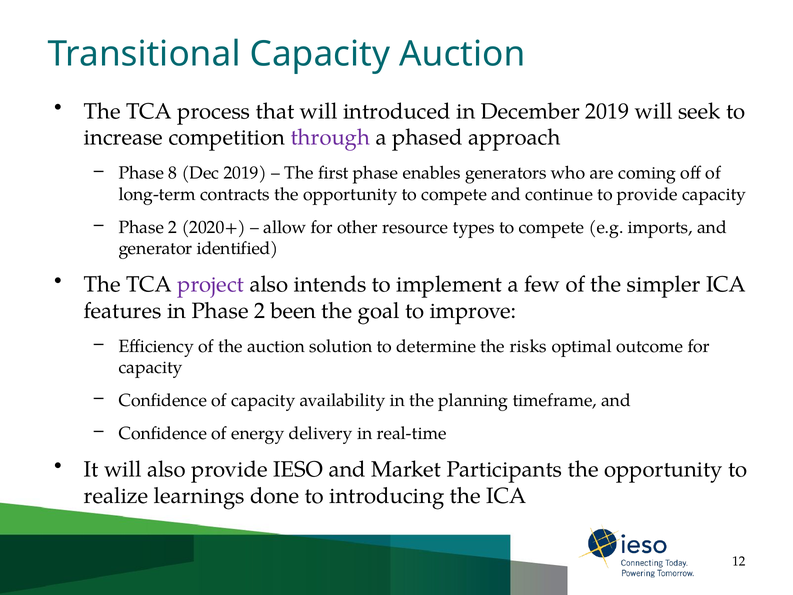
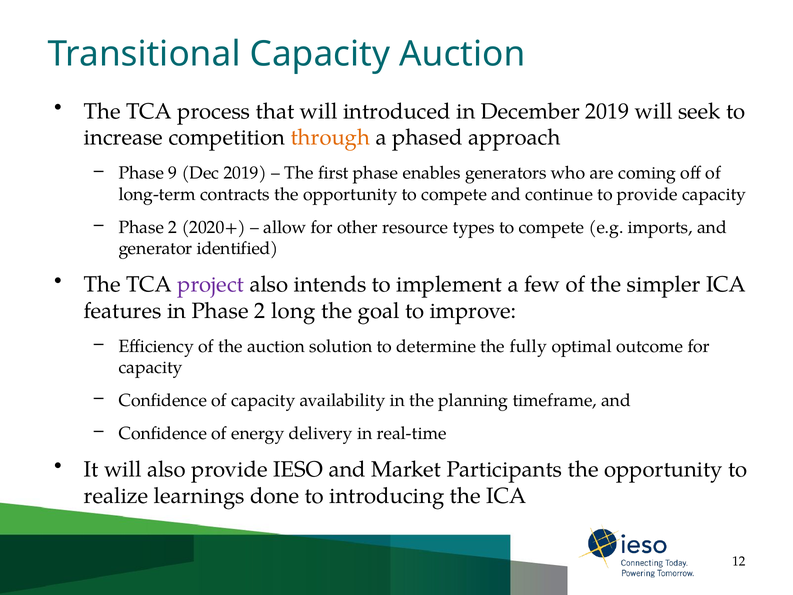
through colour: purple -> orange
8: 8 -> 9
been: been -> long
risks: risks -> fully
